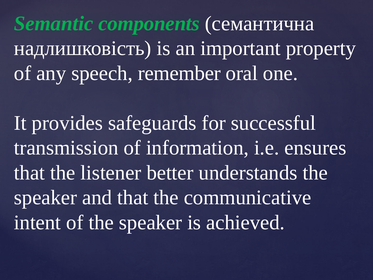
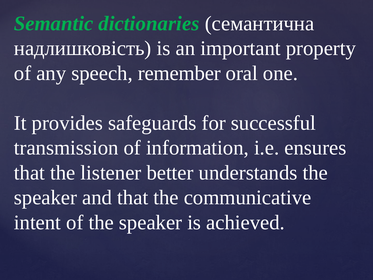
components: components -> dictionaries
